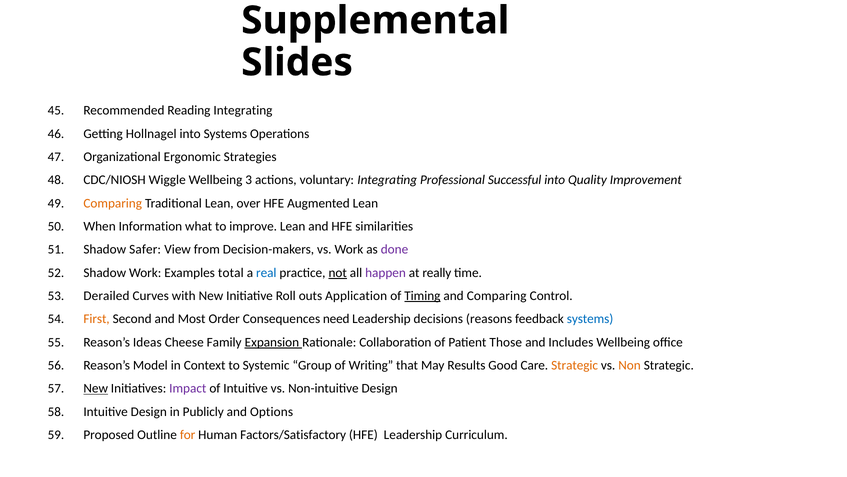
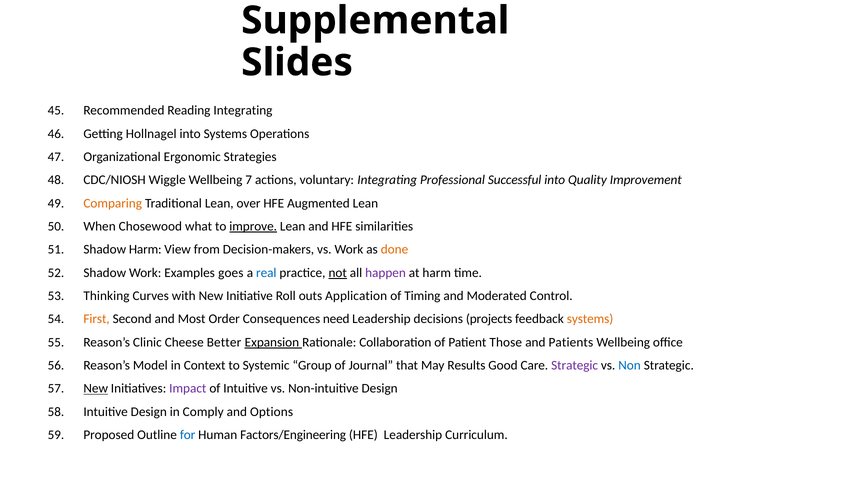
3: 3 -> 7
Information: Information -> Chosewood
improve underline: none -> present
Shadow Safer: Safer -> Harm
done colour: purple -> orange
total: total -> goes
at really: really -> harm
Derailed: Derailed -> Thinking
Timing underline: present -> none
and Comparing: Comparing -> Moderated
reasons: reasons -> projects
systems at (590, 319) colour: blue -> orange
Ideas: Ideas -> Clinic
Family: Family -> Better
Includes: Includes -> Patients
Writing: Writing -> Journal
Strategic at (575, 365) colour: orange -> purple
Non colour: orange -> blue
Publicly: Publicly -> Comply
for colour: orange -> blue
Factors/Satisfactory: Factors/Satisfactory -> Factors/Engineering
